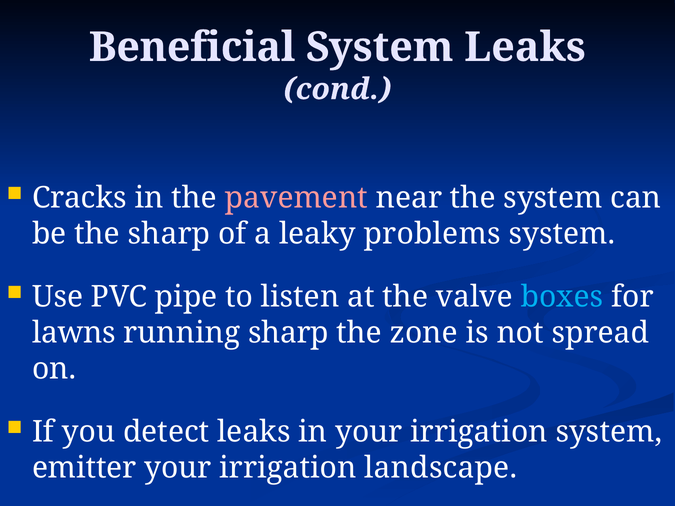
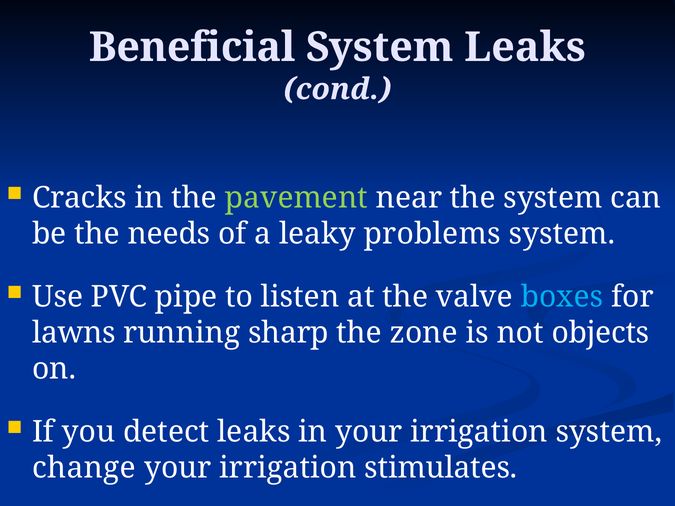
pavement colour: pink -> light green
the sharp: sharp -> needs
spread: spread -> objects
emitter: emitter -> change
landscape: landscape -> stimulates
